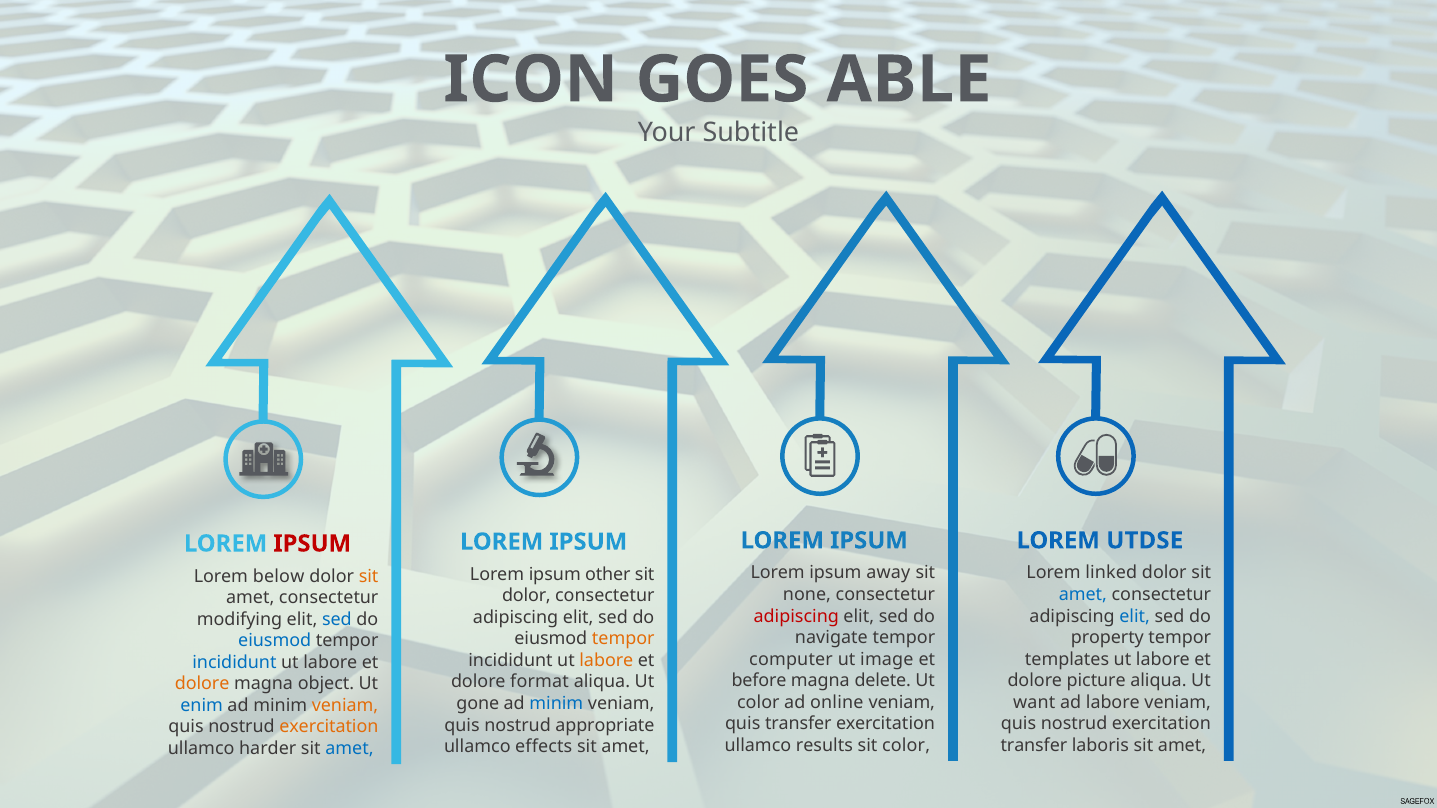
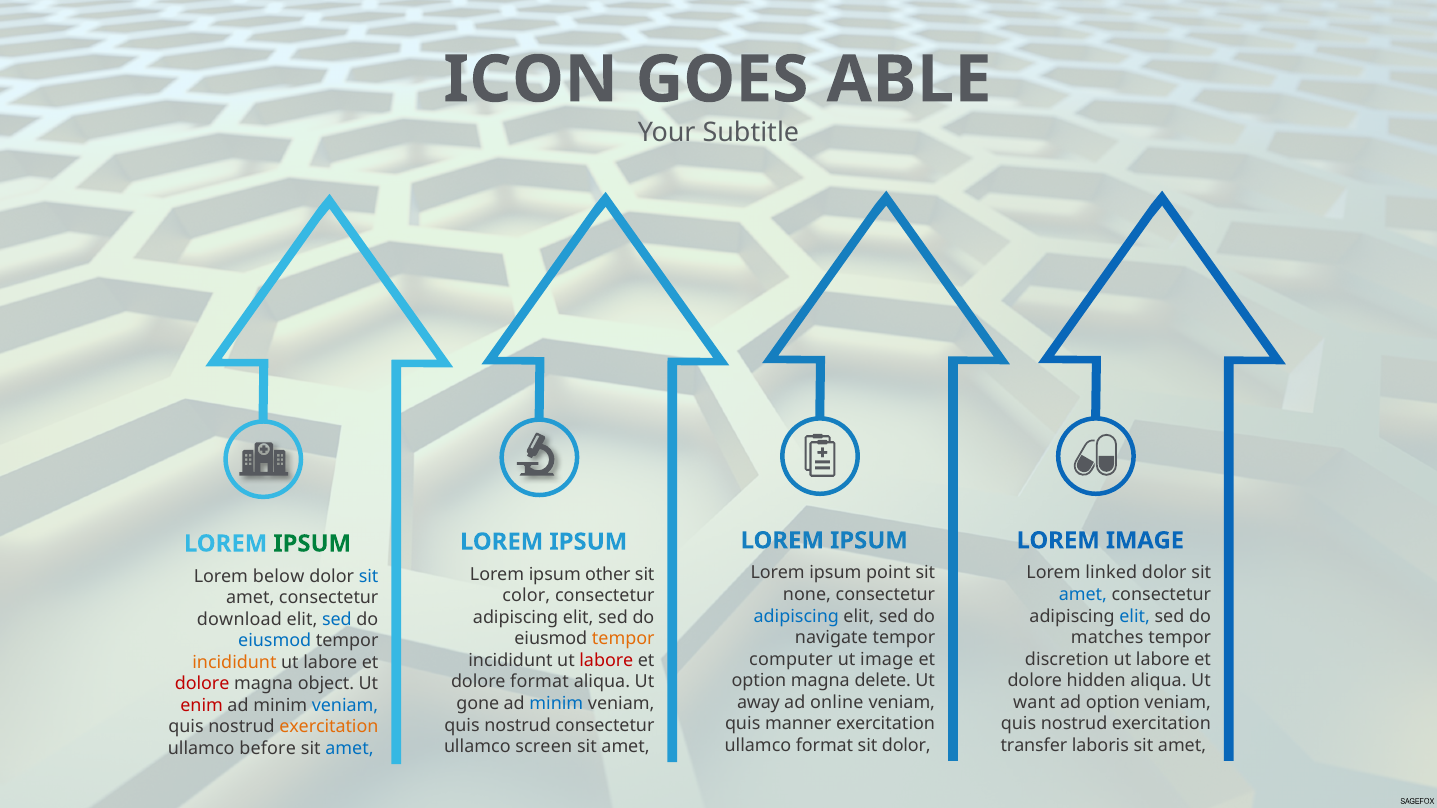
LOREM UTDSE: UTDSE -> IMAGE
IPSUM at (312, 544) colour: red -> green
away: away -> point
sit at (369, 576) colour: orange -> blue
dolor at (526, 596): dolor -> color
adipiscing at (796, 616) colour: red -> blue
modifying: modifying -> download
property: property -> matches
templates: templates -> discretion
labore at (606, 661) colour: orange -> red
incididunt at (234, 663) colour: blue -> orange
before at (759, 681): before -> option
picture: picture -> hidden
dolore at (202, 684) colour: orange -> red
color at (758, 703): color -> away
ad labore: labore -> option
enim colour: blue -> red
veniam at (345, 706) colour: orange -> blue
quis transfer: transfer -> manner
nostrud appropriate: appropriate -> consectetur
ullamco results: results -> format
sit color: color -> dolor
effects: effects -> screen
harder: harder -> before
